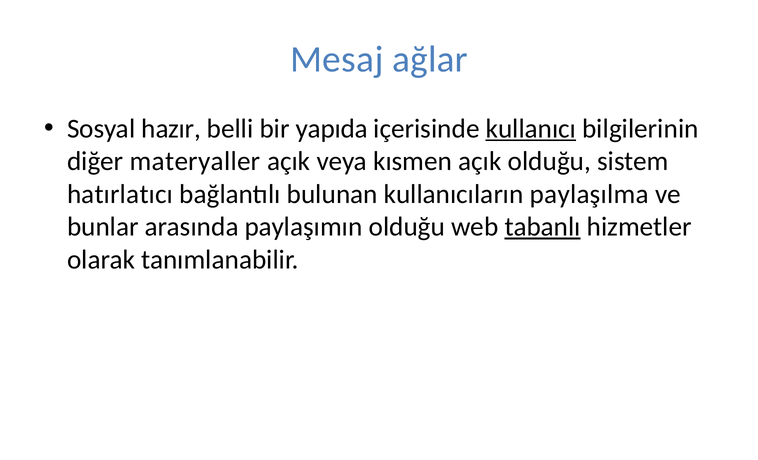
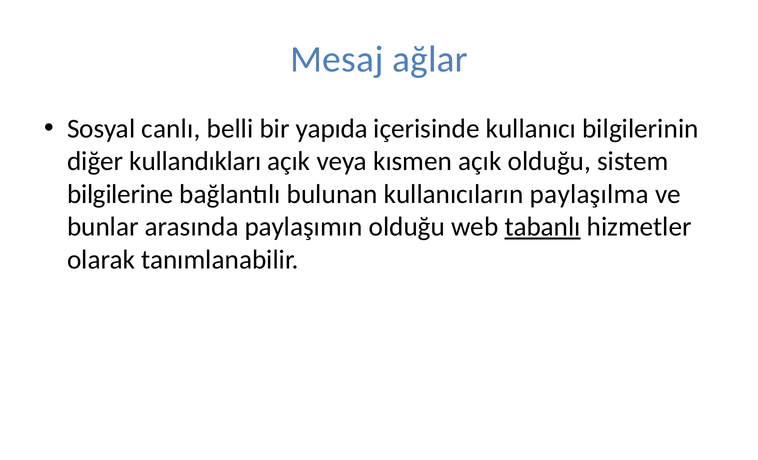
hazır: hazır -> canlı
kullanıcı underline: present -> none
materyaller: materyaller -> kullandıkları
hatırlatıcı: hatırlatıcı -> bilgilerine
